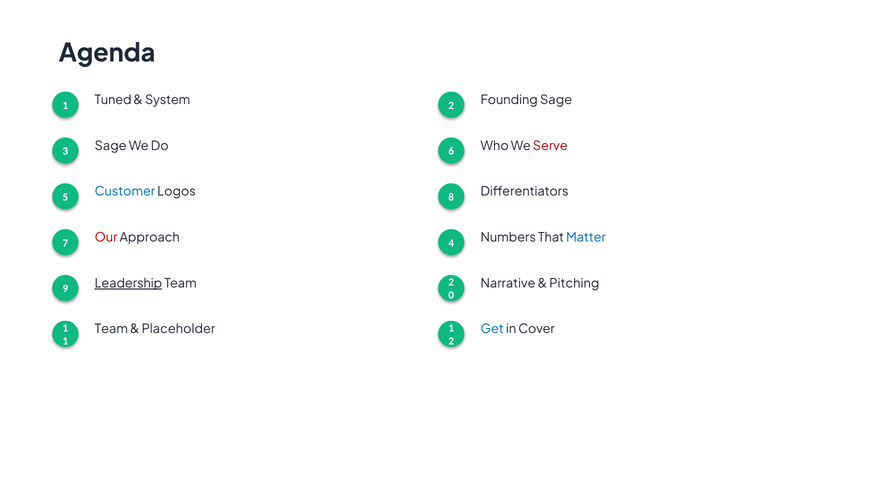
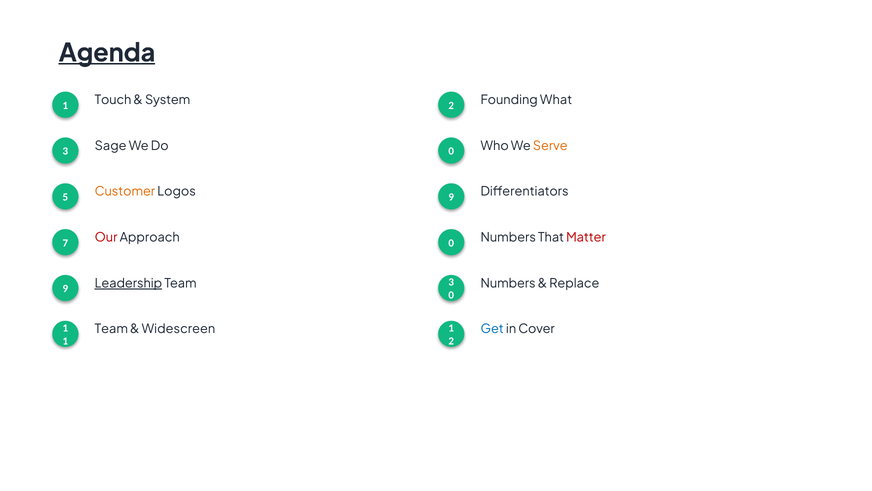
Agenda underline: none -> present
Tuned: Tuned -> Touch
Founding Sage: Sage -> What
Do 6: 6 -> 0
Serve colour: red -> orange
Customer colour: blue -> orange
Logos 8: 8 -> 9
Approach 4: 4 -> 0
Matter colour: blue -> red
Narrative at (508, 283): Narrative -> Numbers
Pitching: Pitching -> Replace
Team 2: 2 -> 3
Placeholder: Placeholder -> Widescreen
